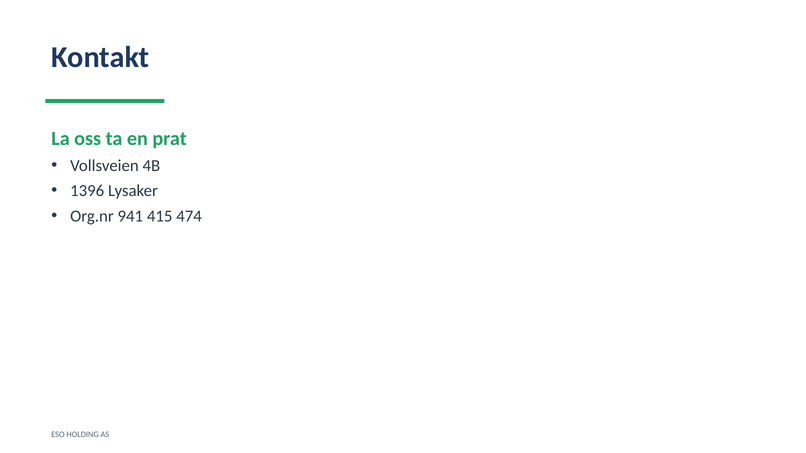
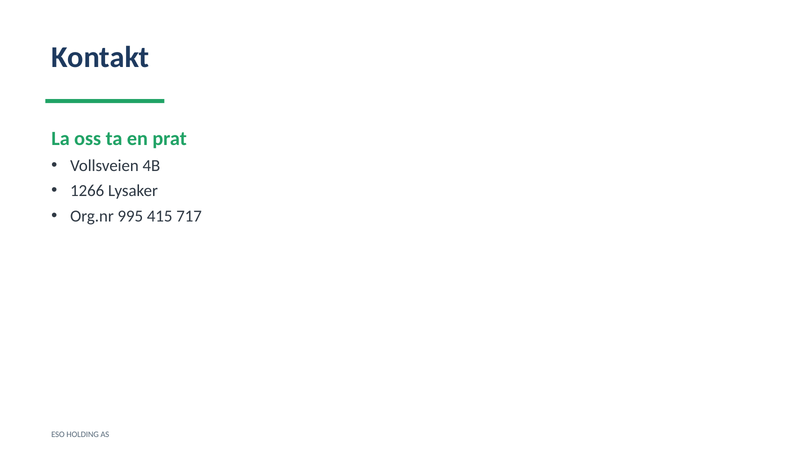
1396: 1396 -> 1266
941: 941 -> 995
474: 474 -> 717
